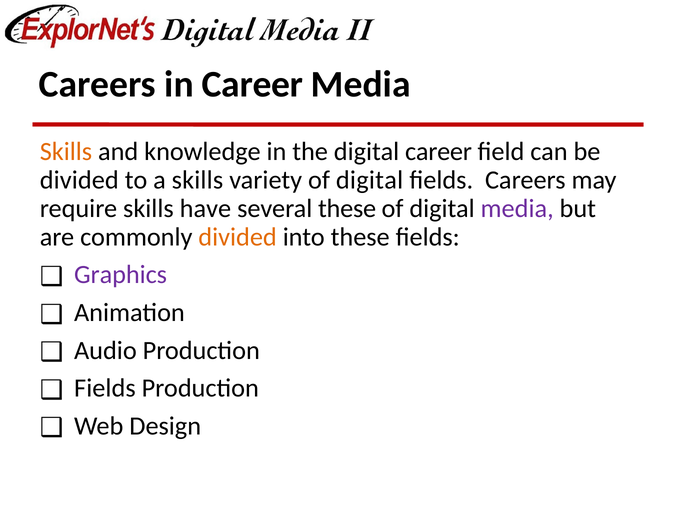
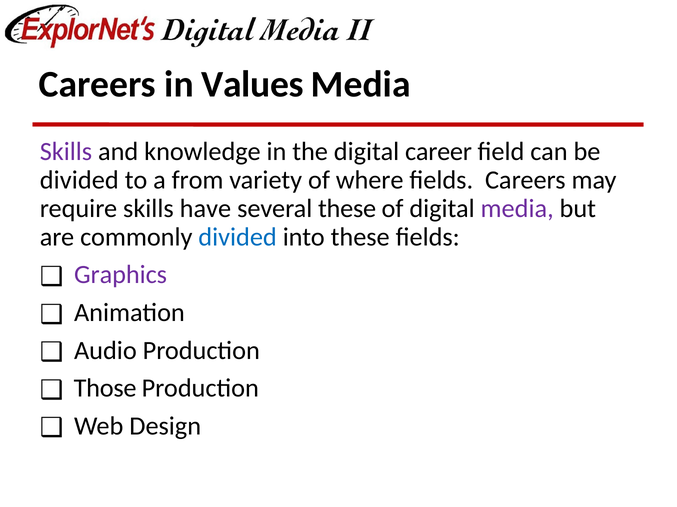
in Career: Career -> Values
Skills at (66, 152) colour: orange -> purple
a skills: skills -> from
variety of digital: digital -> where
divided at (238, 237) colour: orange -> blue
Fields at (105, 389): Fields -> Those
